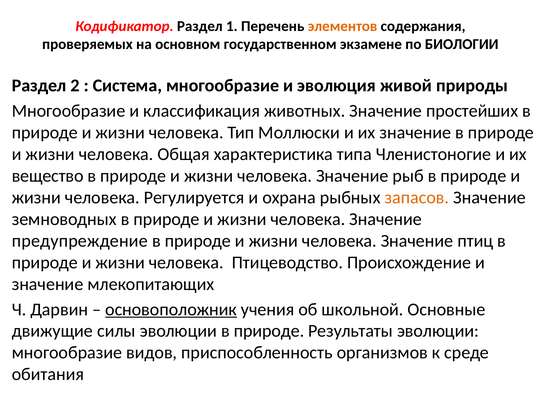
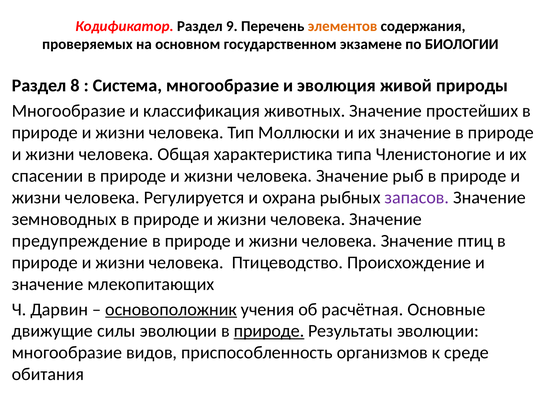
1: 1 -> 9
2: 2 -> 8
вещество: вещество -> спасении
запасов colour: orange -> purple
школьной: школьной -> расчётная
природе at (269, 331) underline: none -> present
